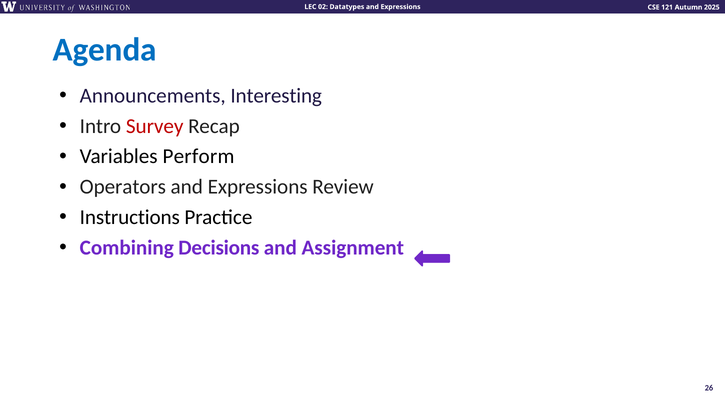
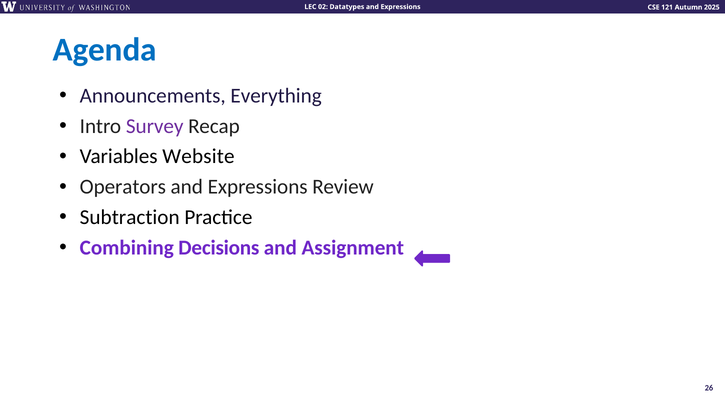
Interesting: Interesting -> Everything
Survey colour: red -> purple
Perform: Perform -> Website
Instructions: Instructions -> Subtraction
